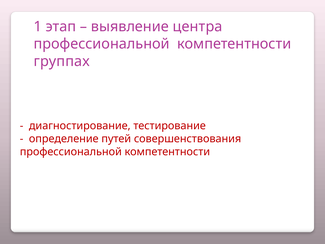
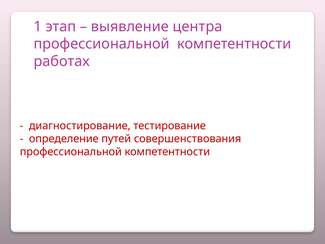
группах: группах -> работах
